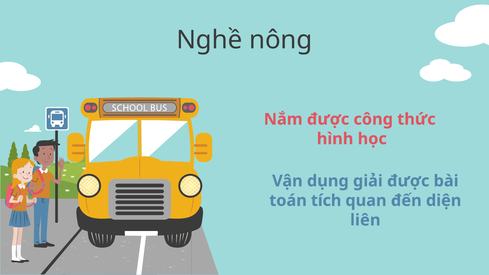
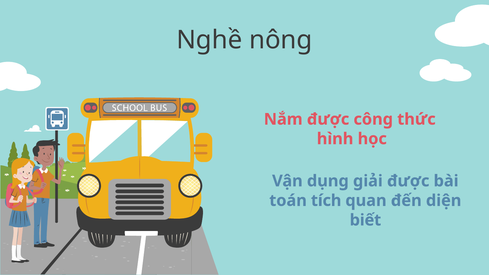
liên: liên -> biết
